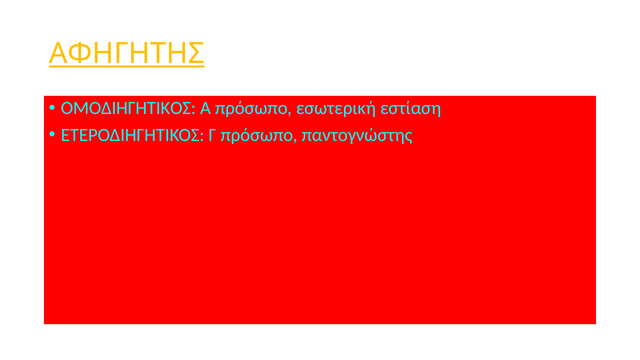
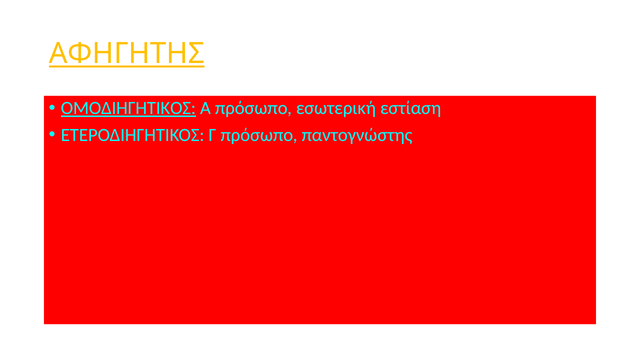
ΟΜΟΔΙΗΓΗΤΙΚΟΣ underline: none -> present
